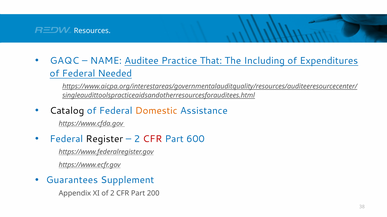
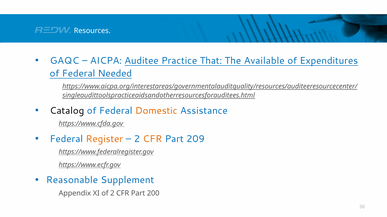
NAME: NAME -> AICPA
Including: Including -> Available
Register colour: black -> orange
CFR at (152, 139) colour: red -> orange
600: 600 -> 209
Guarantees: Guarantees -> Reasonable
